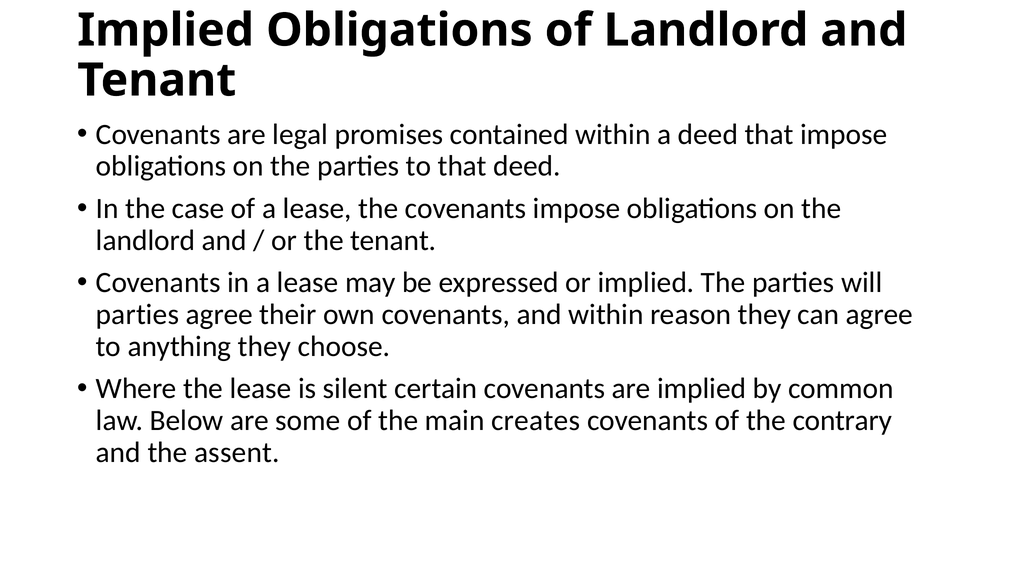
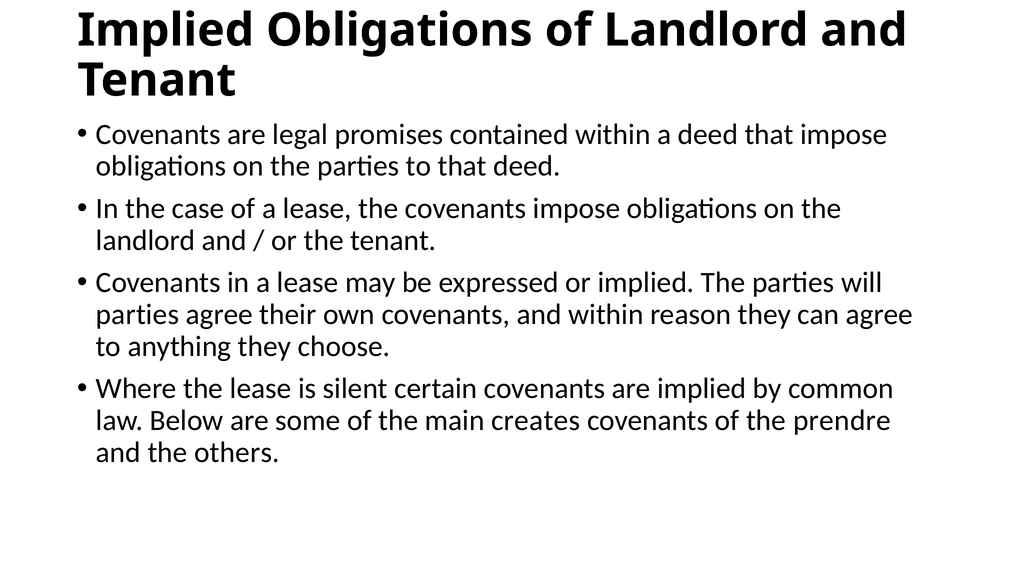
contrary: contrary -> prendre
assent: assent -> others
